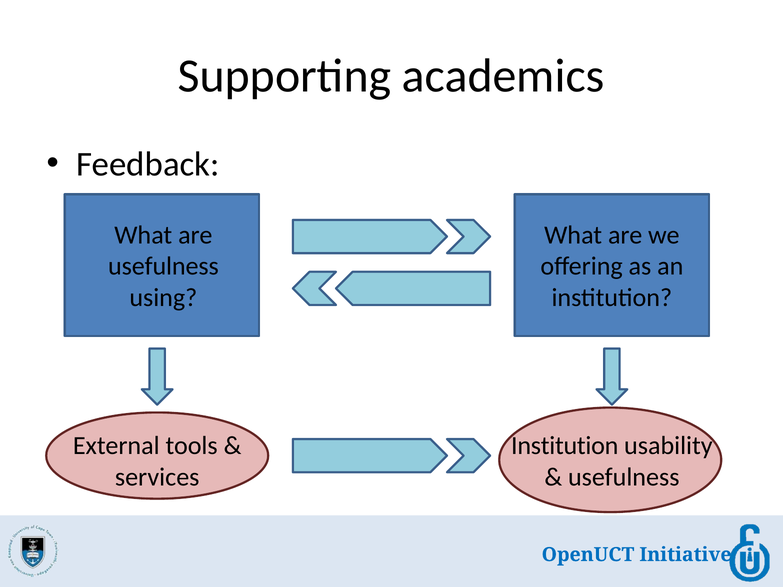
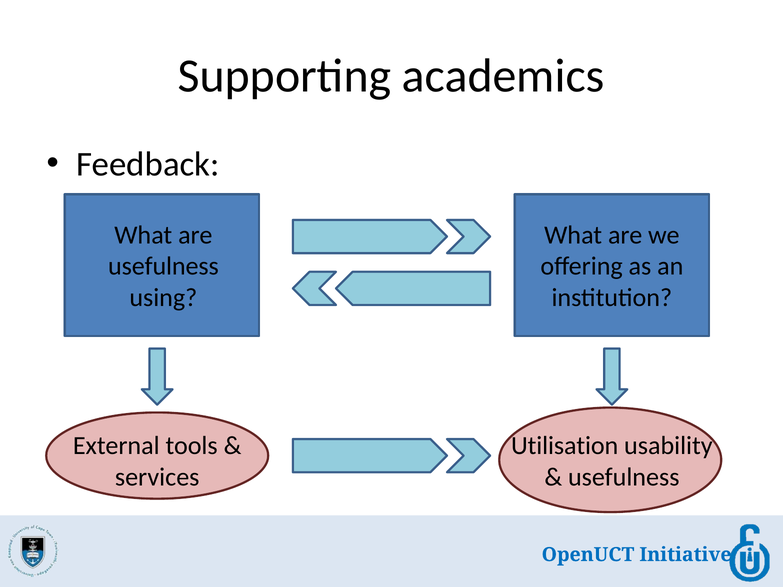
Institution at (565, 446): Institution -> Utilisation
